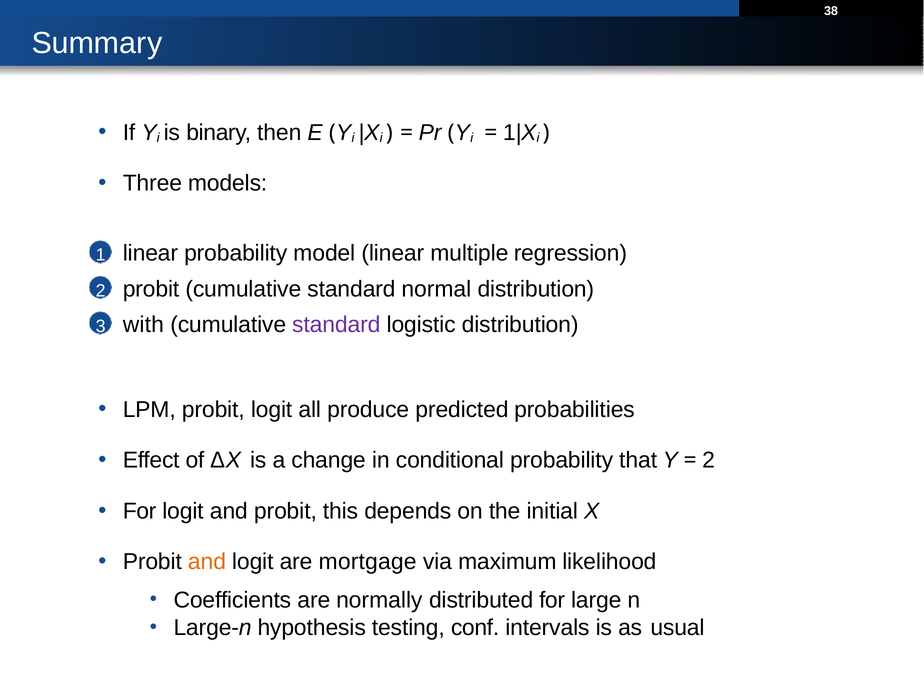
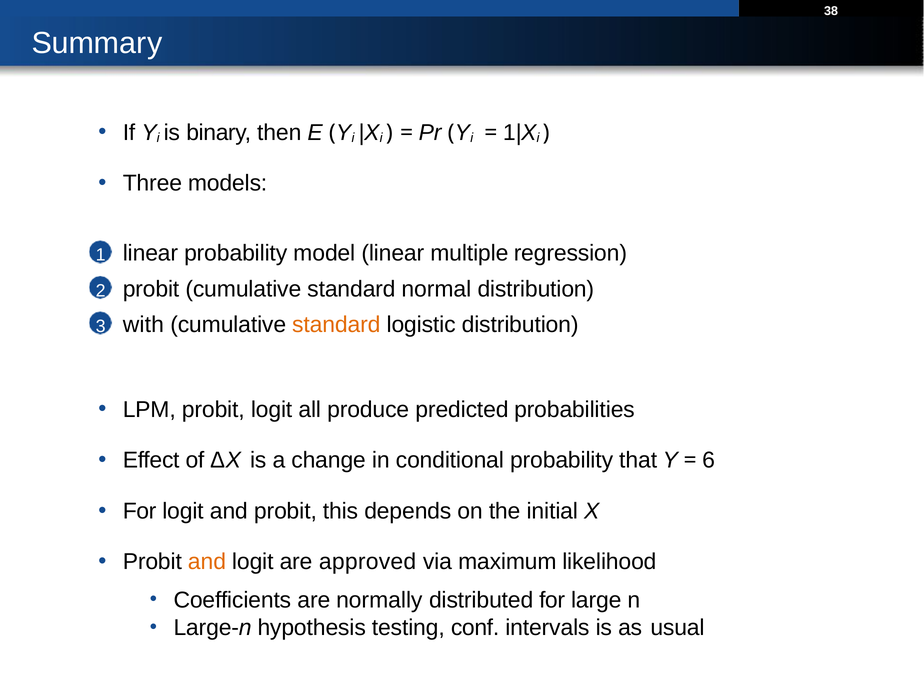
standard at (336, 325) colour: purple -> orange
2 at (709, 461): 2 -> 6
mortgage: mortgage -> approved
